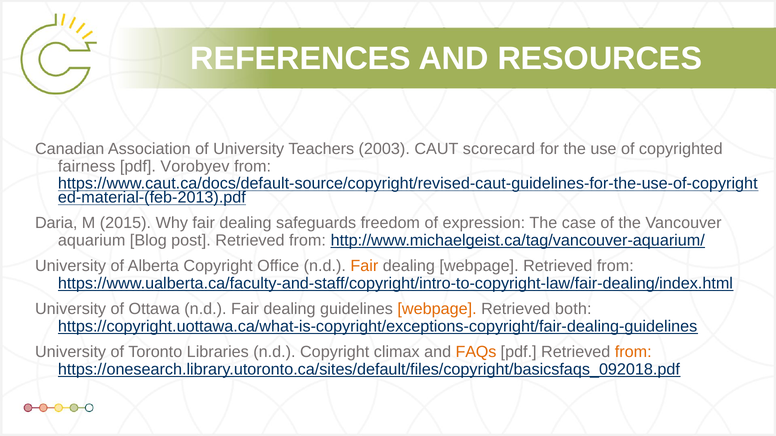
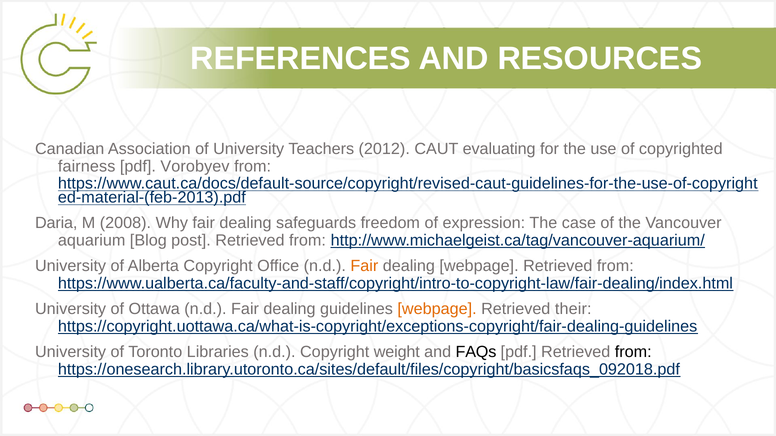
2003: 2003 -> 2012
scorecard: scorecard -> evaluating
2015: 2015 -> 2008
both: both -> their
climax: climax -> weight
FAQs colour: orange -> black
from at (633, 352) colour: orange -> black
